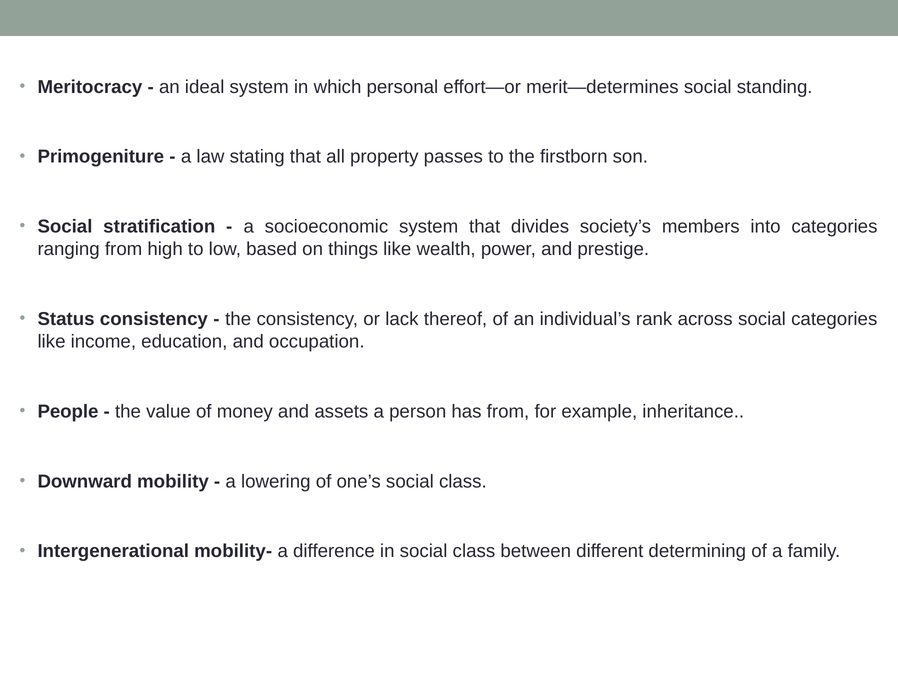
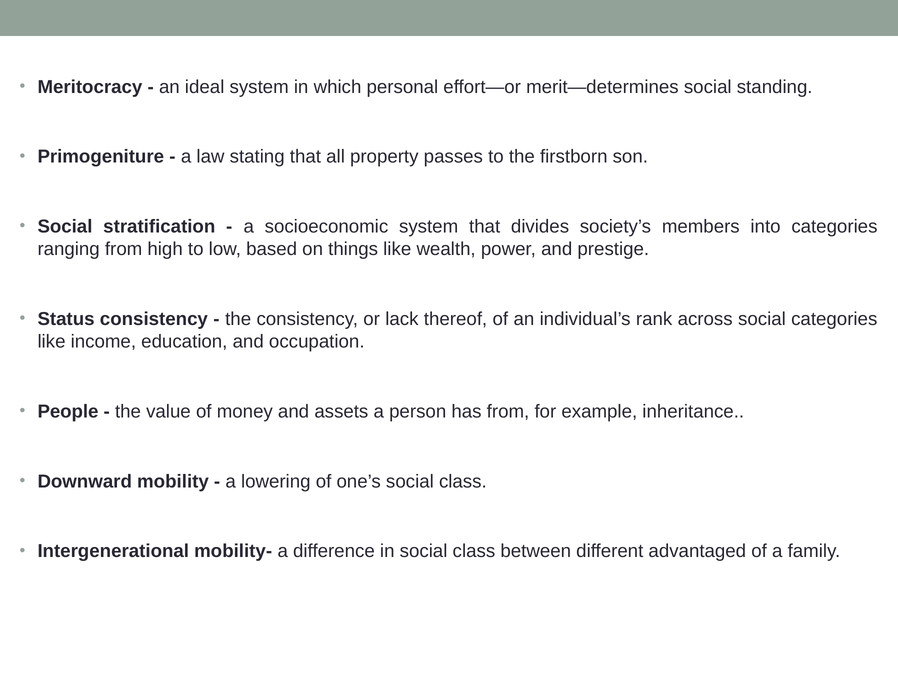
determining: determining -> advantaged
